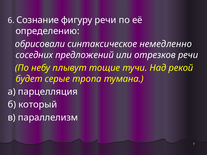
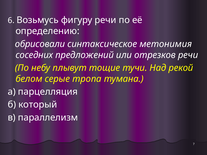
Сознание: Сознание -> Возьмусь
немедленно: немедленно -> метонимия
будет: будет -> белом
